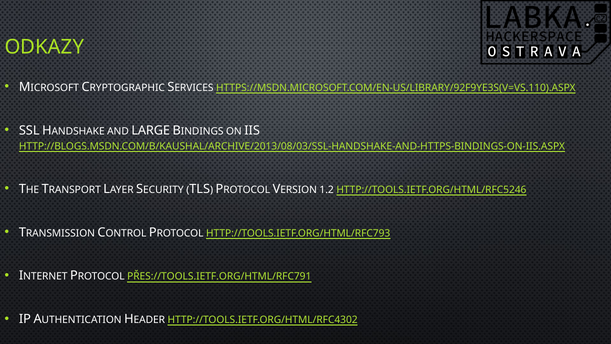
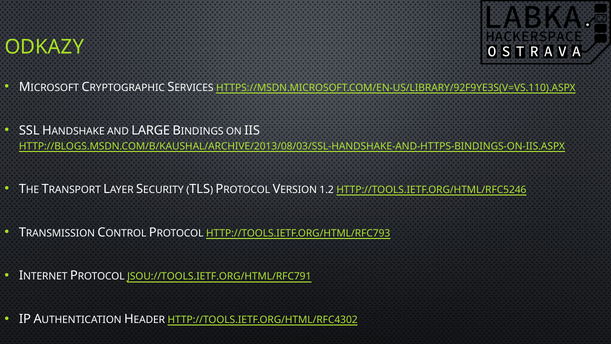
PŘES://TOOLS.IETF.ORG/HTML/RFC791: PŘES://TOOLS.IETF.ORG/HTML/RFC791 -> JSOU://TOOLS.IETF.ORG/HTML/RFC791
